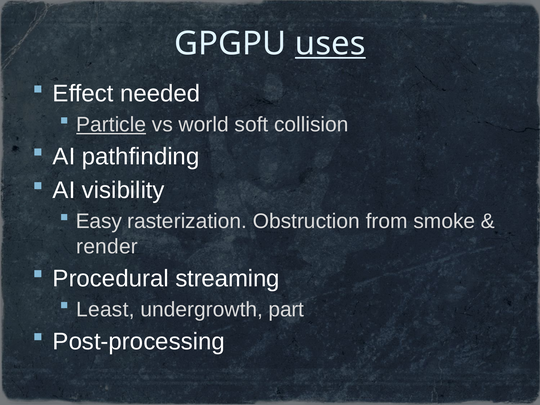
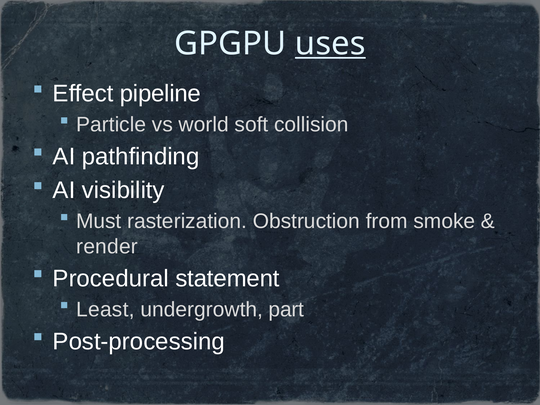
needed: needed -> pipeline
Particle underline: present -> none
Easy: Easy -> Must
streaming: streaming -> statement
